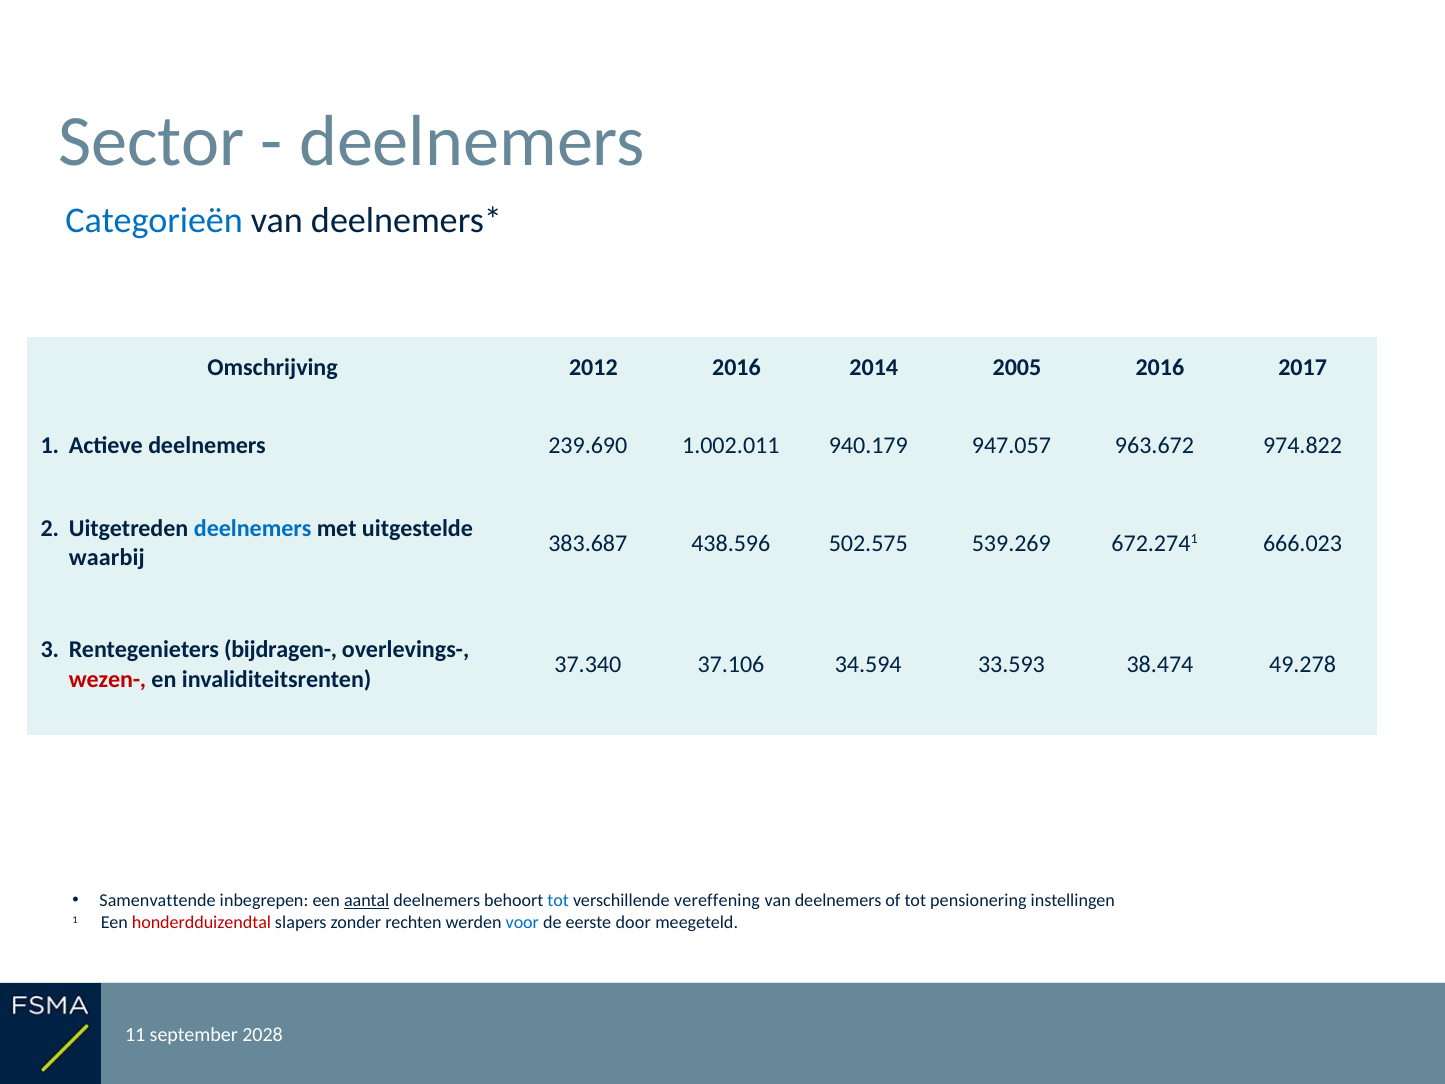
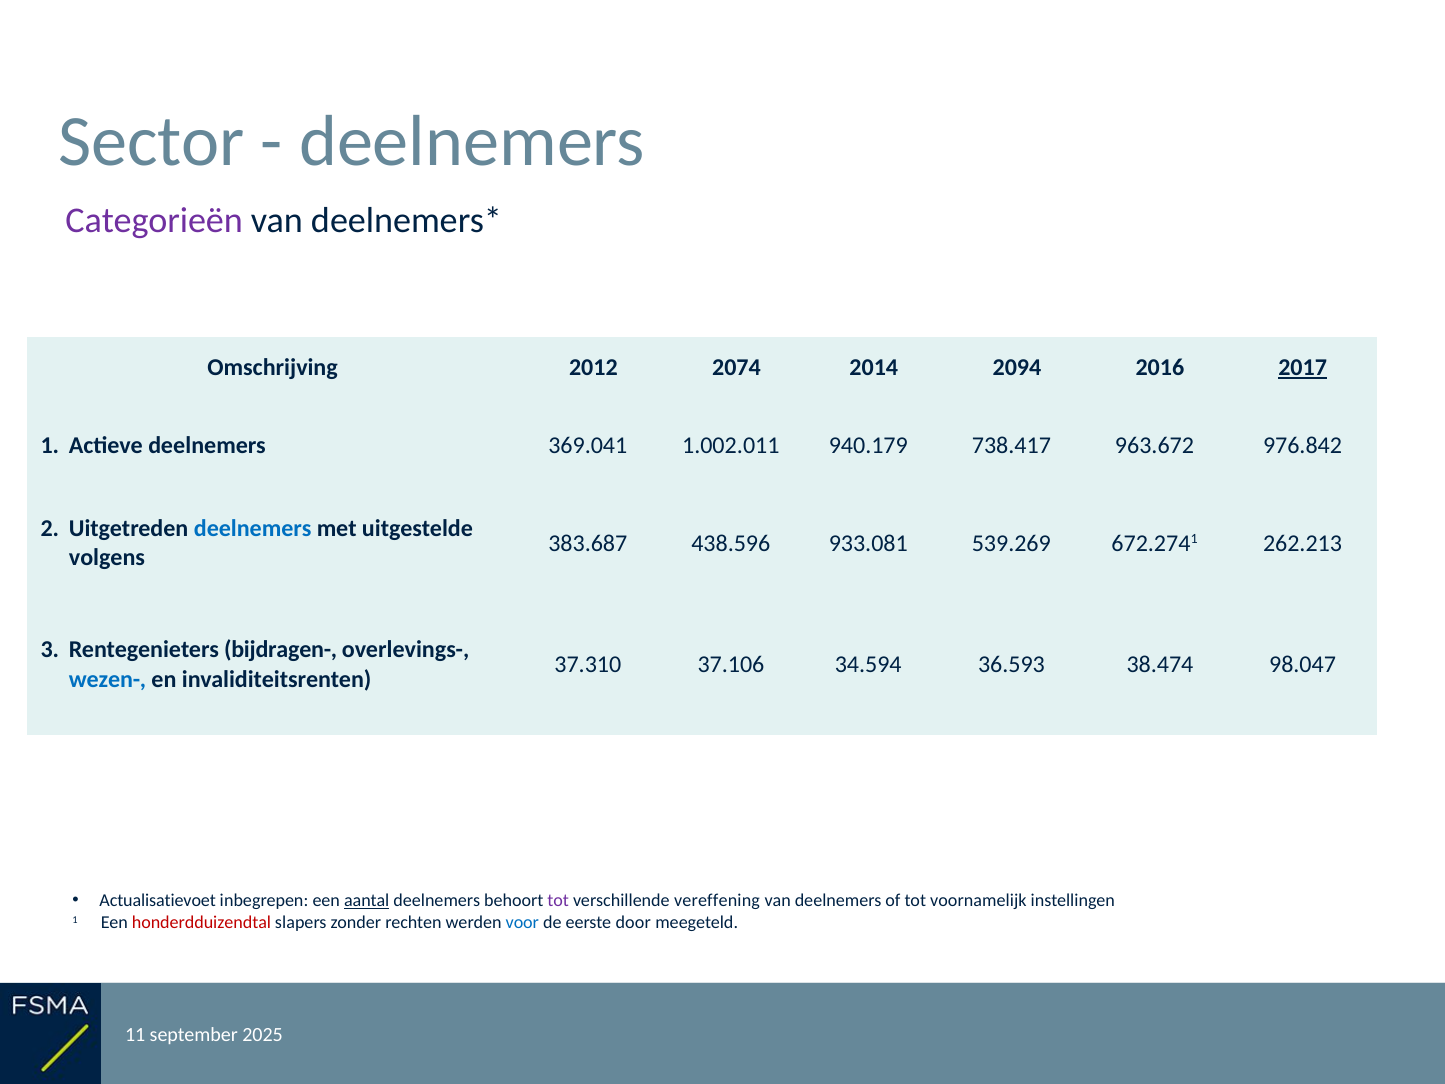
Categorieën colour: blue -> purple
2012 2016: 2016 -> 2074
2005: 2005 -> 2094
2017 at (1303, 367) underline: none -> present
239.690: 239.690 -> 369.041
947.057: 947.057 -> 738.417
974.822: 974.822 -> 976.842
502.575: 502.575 -> 933.081
666.023: 666.023 -> 262.213
waarbij: waarbij -> volgens
37.340: 37.340 -> 37.310
33.593: 33.593 -> 36.593
49.278: 49.278 -> 98.047
wezen- colour: red -> blue
Samenvattende: Samenvattende -> Actualisatievoet
tot at (558, 901) colour: blue -> purple
pensionering: pensionering -> voornamelijk
2028: 2028 -> 2025
